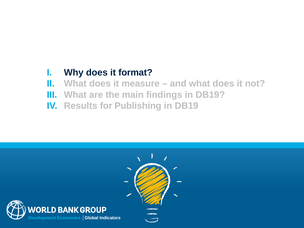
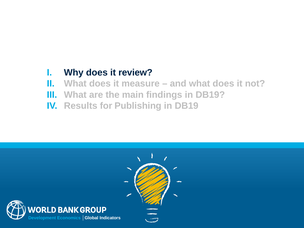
format: format -> review
